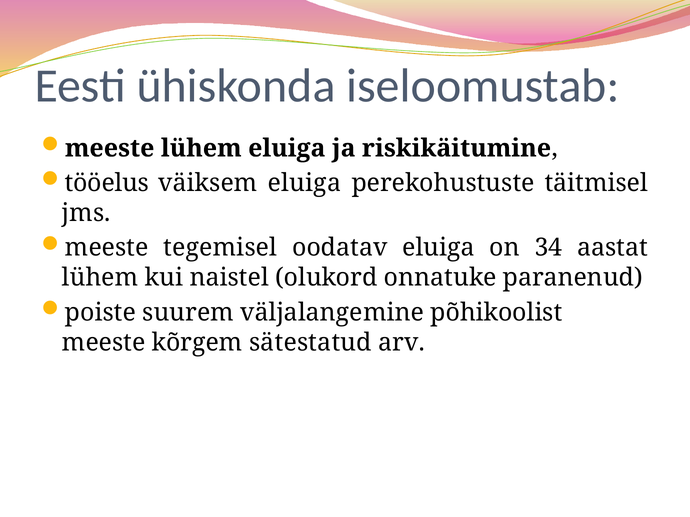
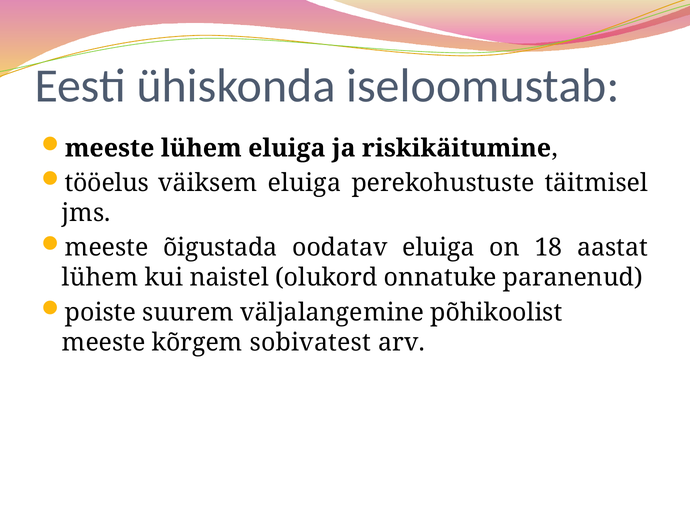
tegemisel: tegemisel -> õigustada
34: 34 -> 18
sätestatud: sätestatud -> sobivatest
